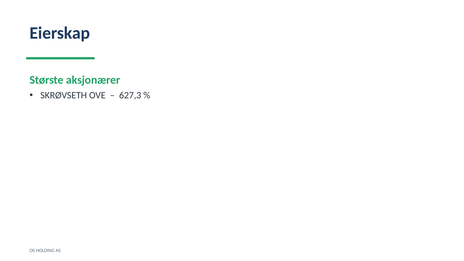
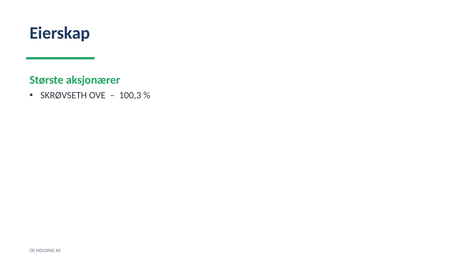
627,3: 627,3 -> 100,3
